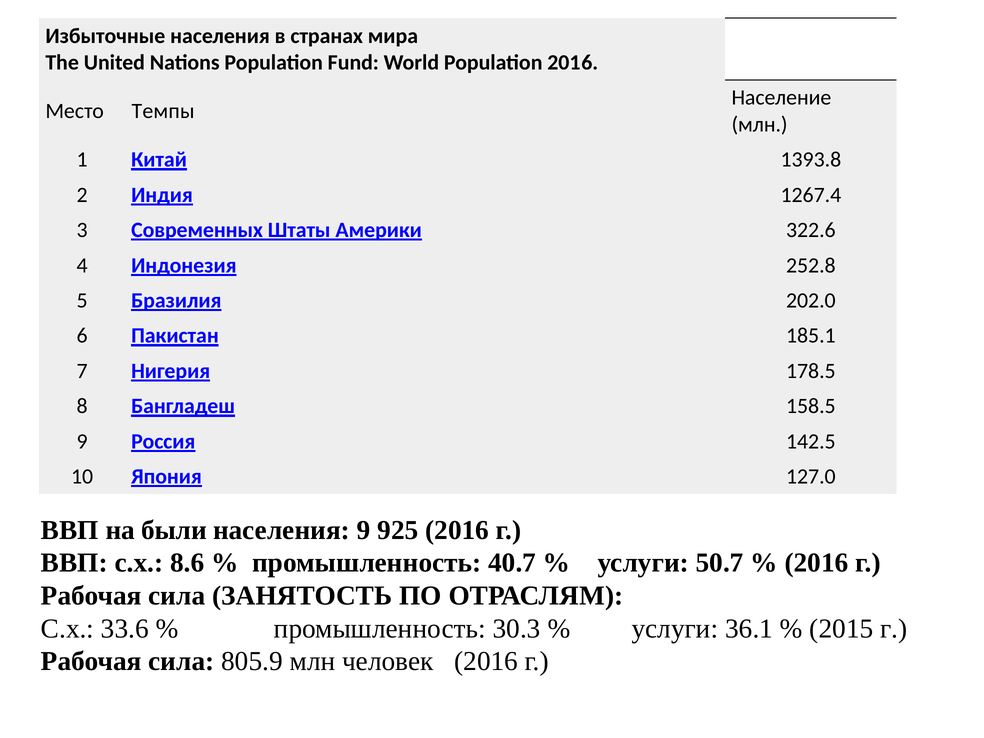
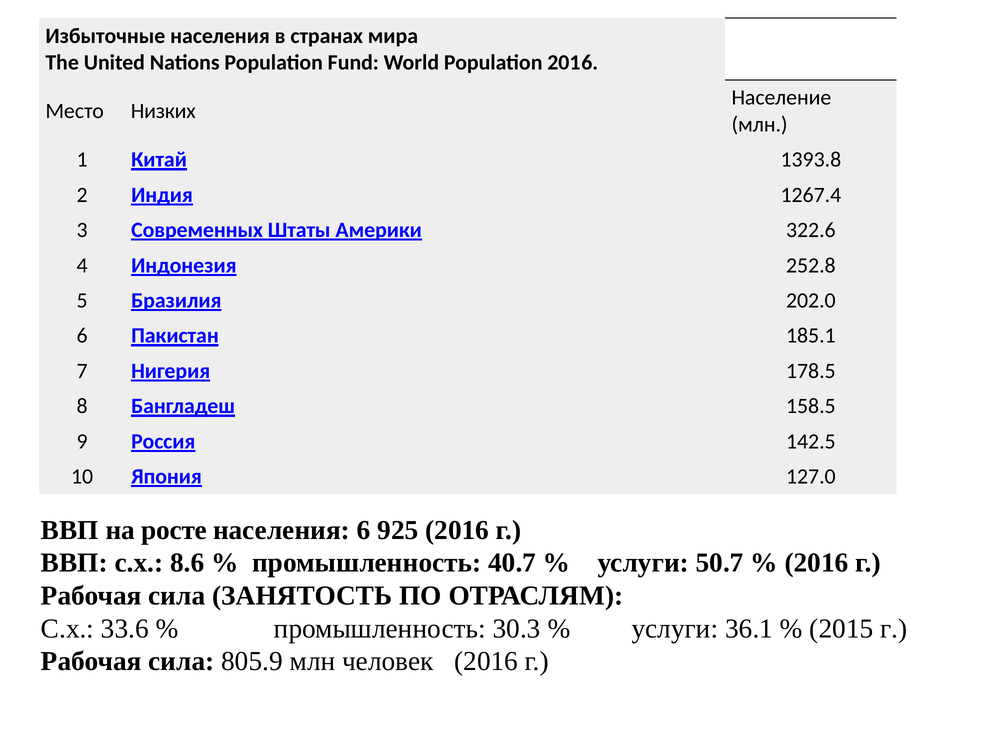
Темпы: Темпы -> Низких
были: были -> росте
населения 9: 9 -> 6
